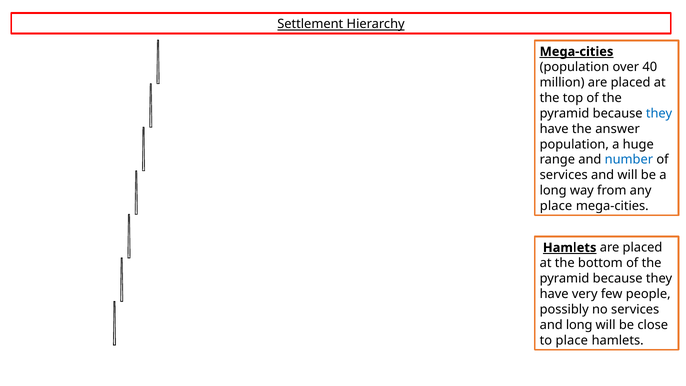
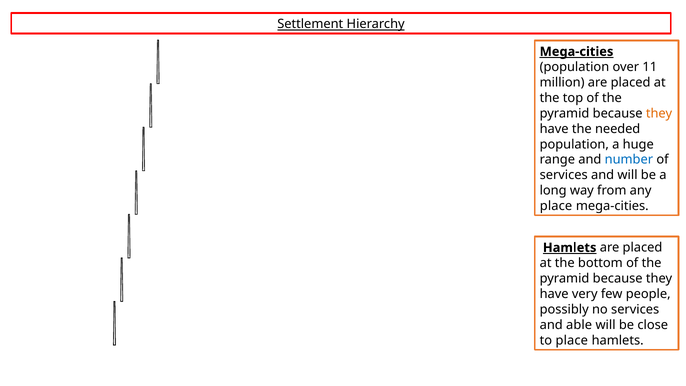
40: 40 -> 11
they at (659, 113) colour: blue -> orange
answer: answer -> needed
and long: long -> able
